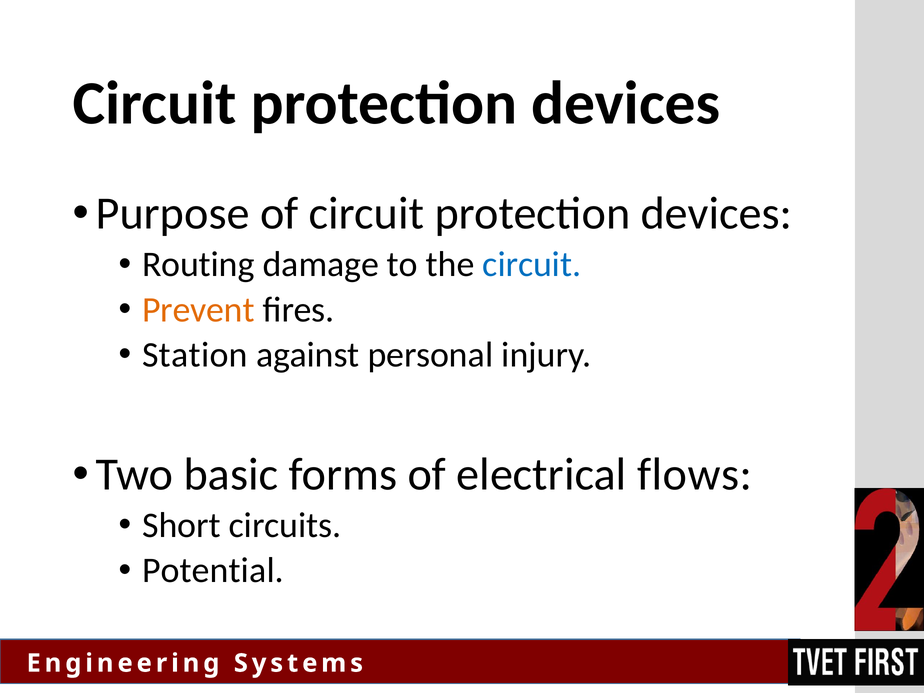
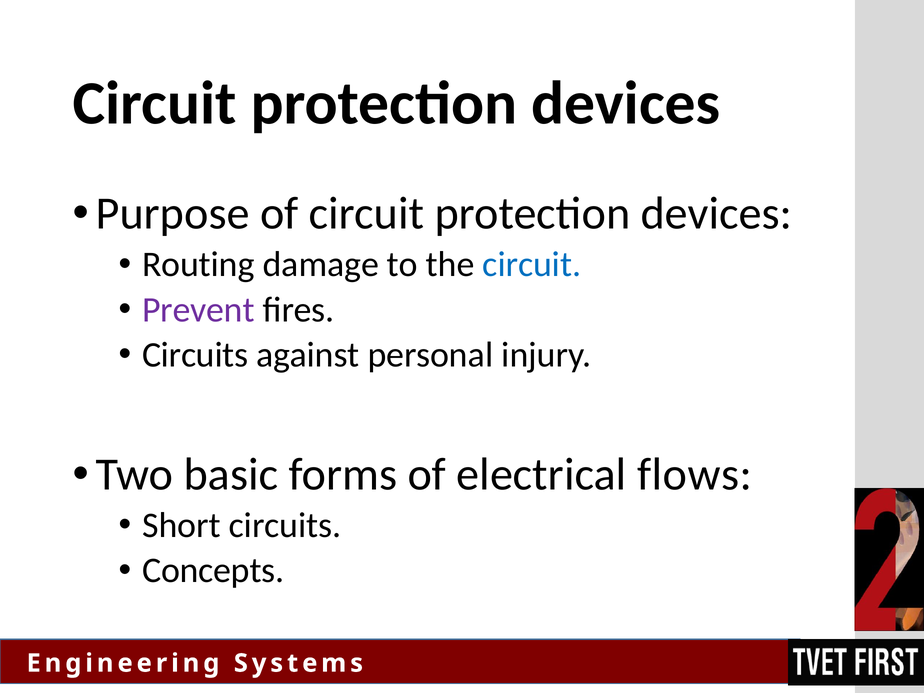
Prevent colour: orange -> purple
Station at (195, 355): Station -> Circuits
Potential: Potential -> Concepts
